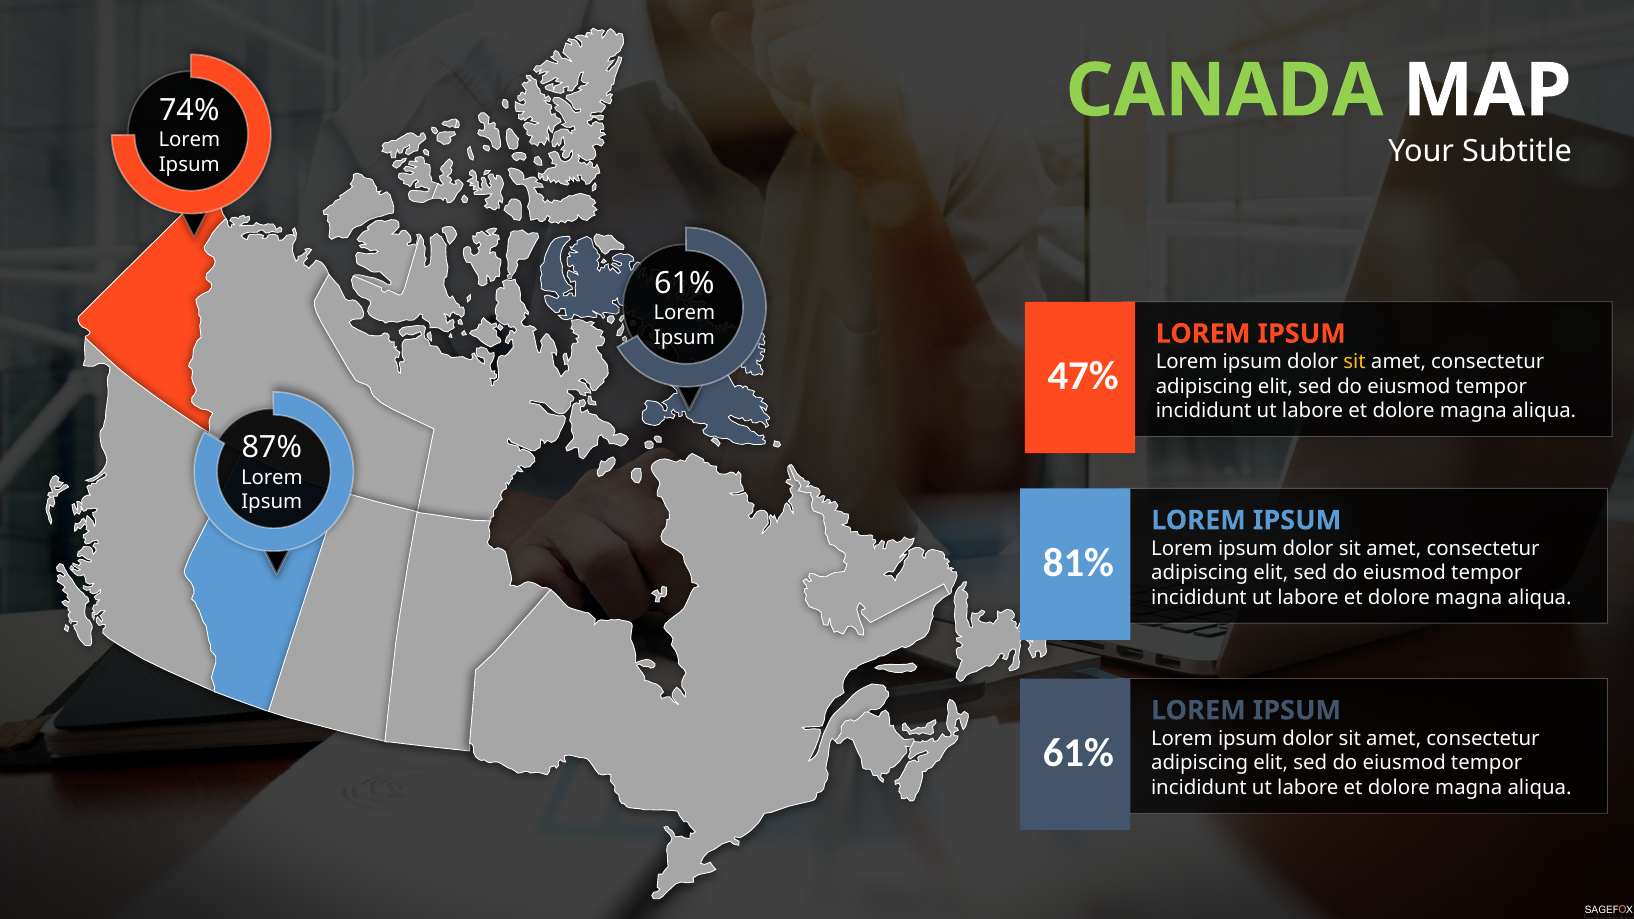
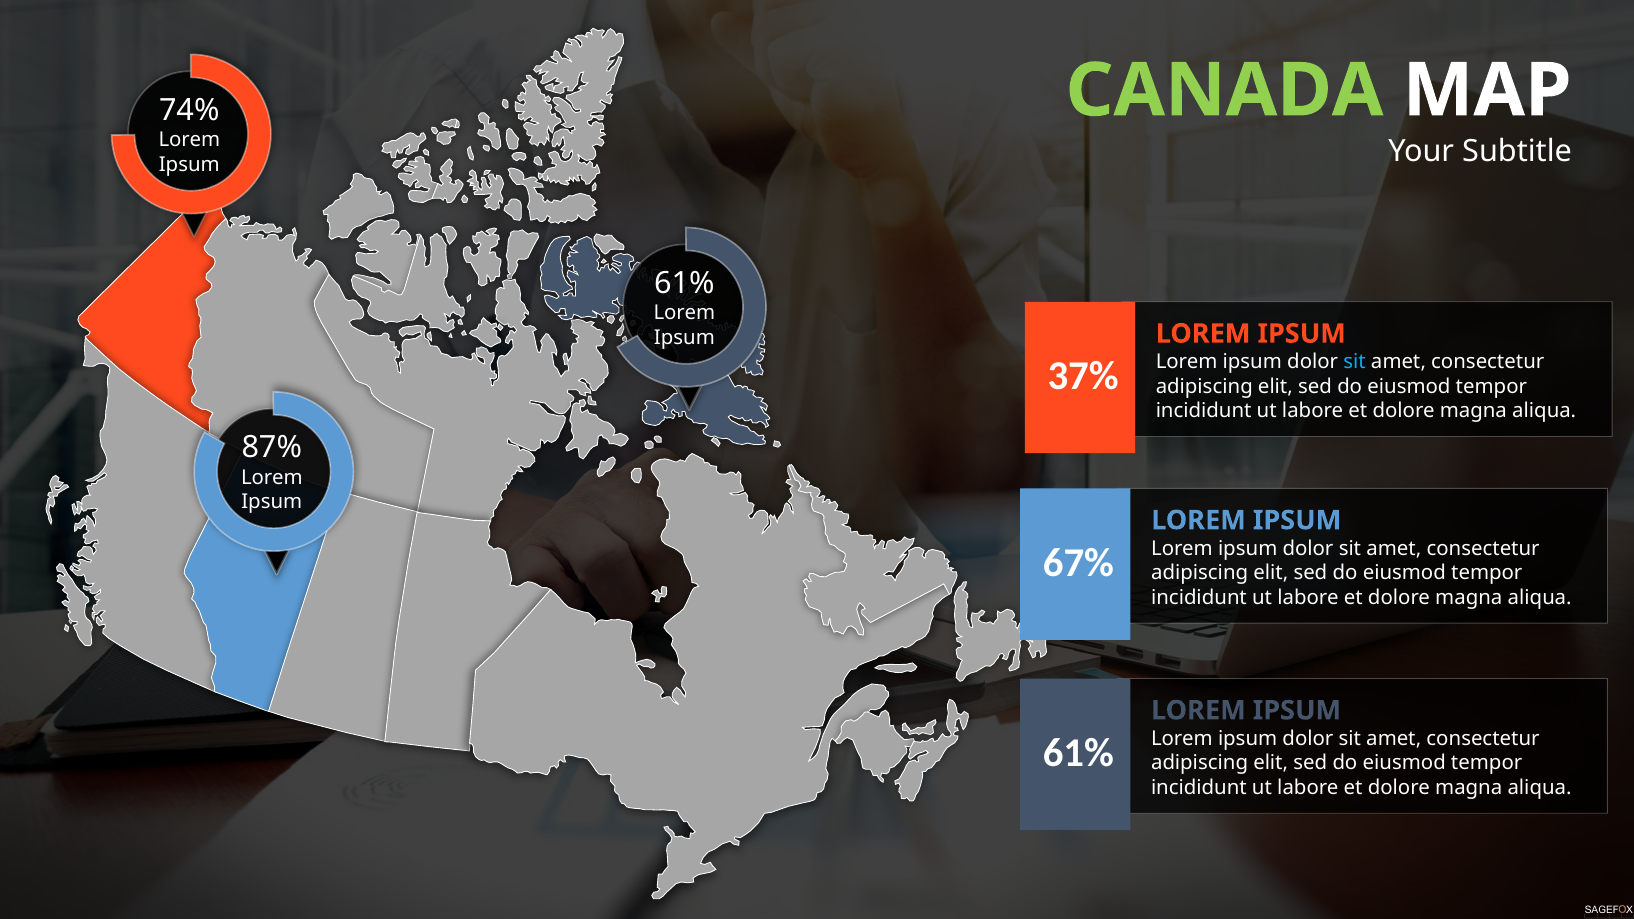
sit at (1355, 362) colour: yellow -> light blue
47%: 47% -> 37%
81%: 81% -> 67%
